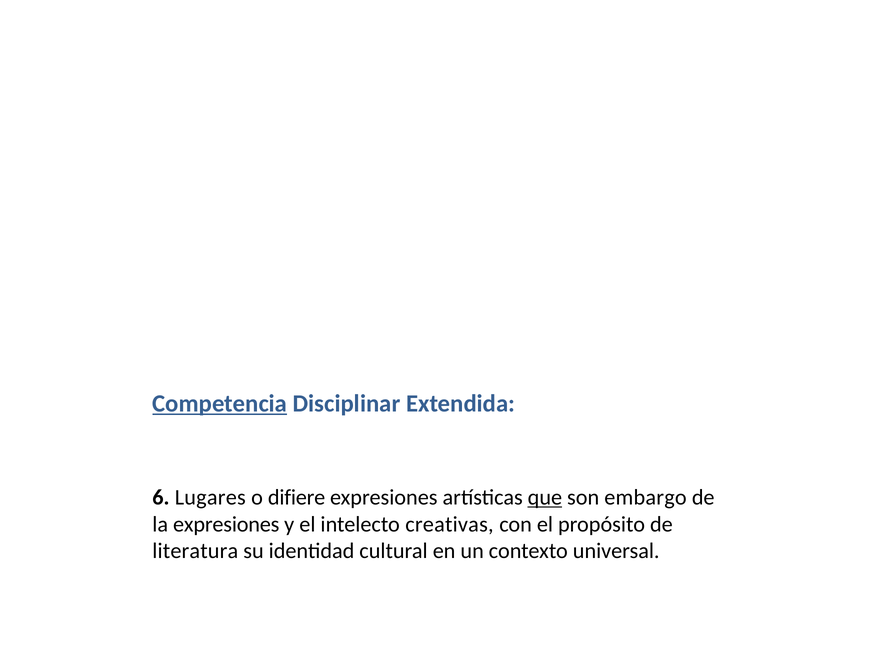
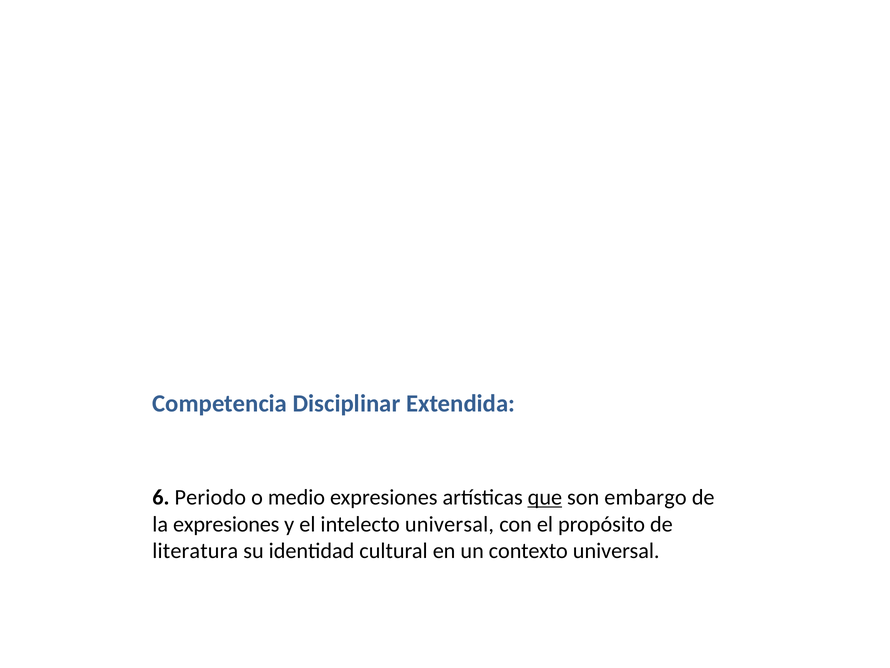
Competencia underline: present -> none
Lugares: Lugares -> Periodo
difiere: difiere -> medio
intelecto creativas: creativas -> universal
